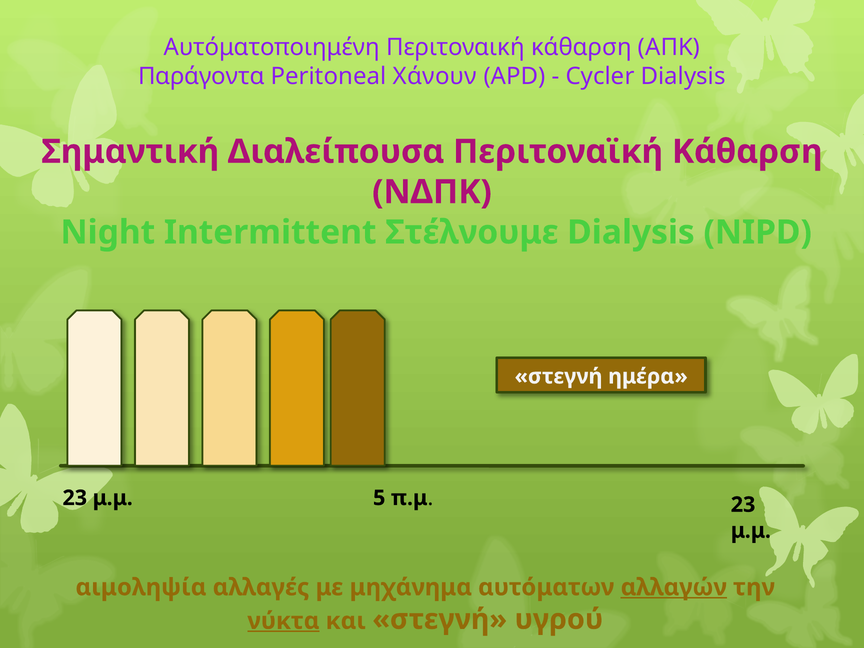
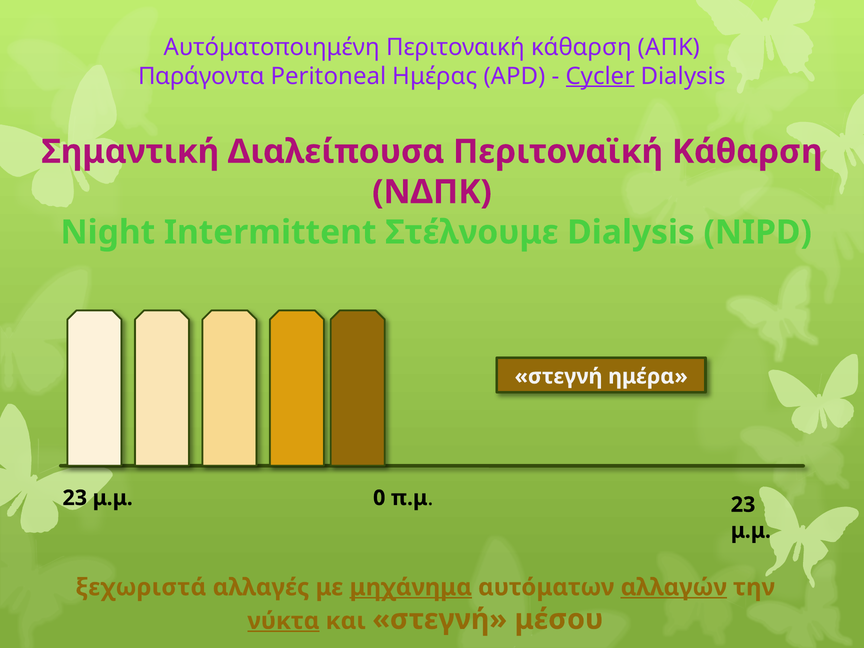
Χάνουν: Χάνουν -> Ημέρας
Cycler underline: none -> present
5: 5 -> 0
αιμοληψία: αιμοληψία -> ξεχωριστά
μηχάνημα underline: none -> present
υγρού: υγρού -> μέσου
